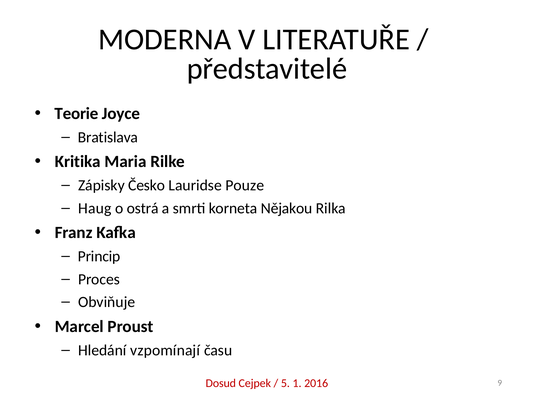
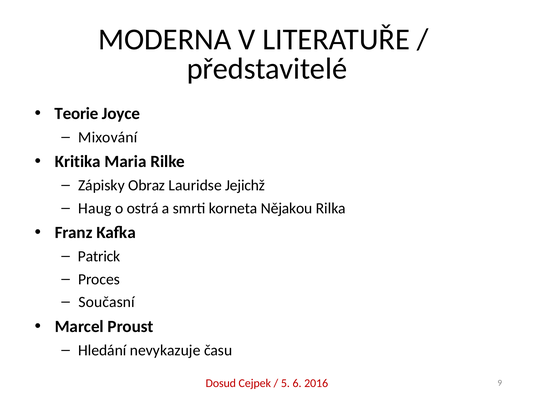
Bratislava: Bratislava -> Mixování
Česko: Česko -> Obraz
Pouze: Pouze -> Jejichž
Princip: Princip -> Patrick
Obviňuje: Obviňuje -> Současní
vzpomínají: vzpomínají -> nevykazuje
1: 1 -> 6
